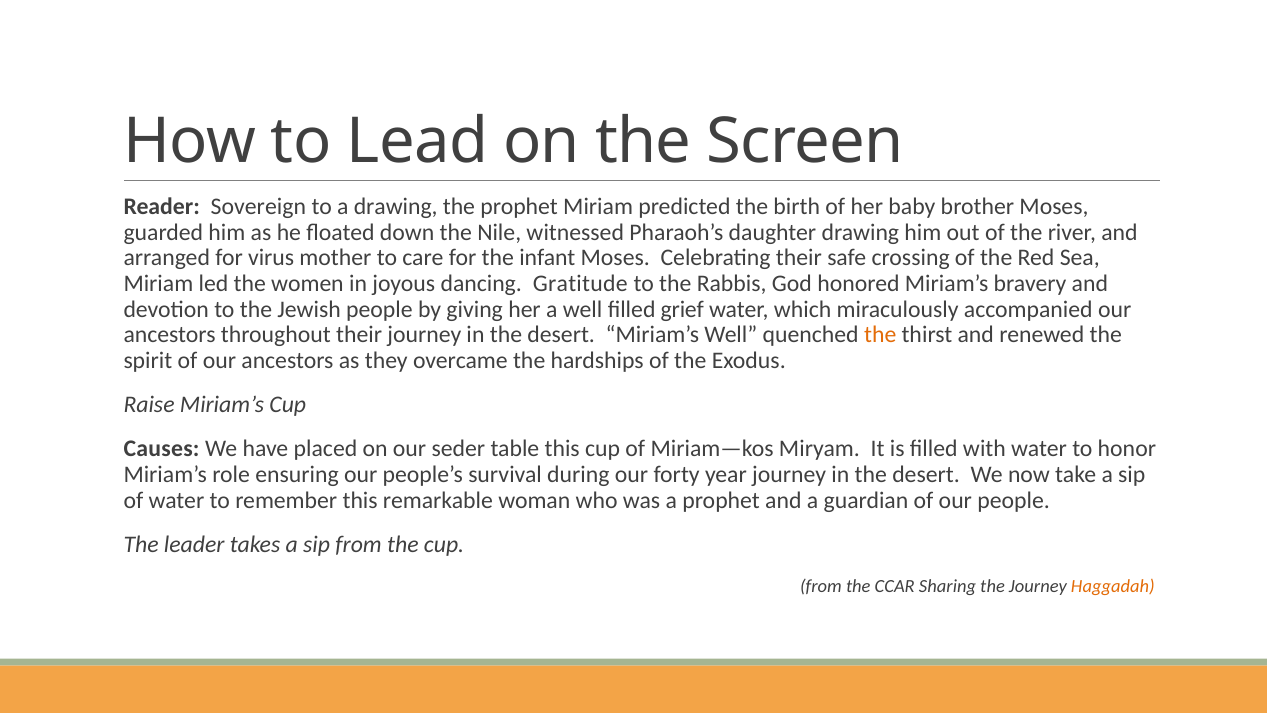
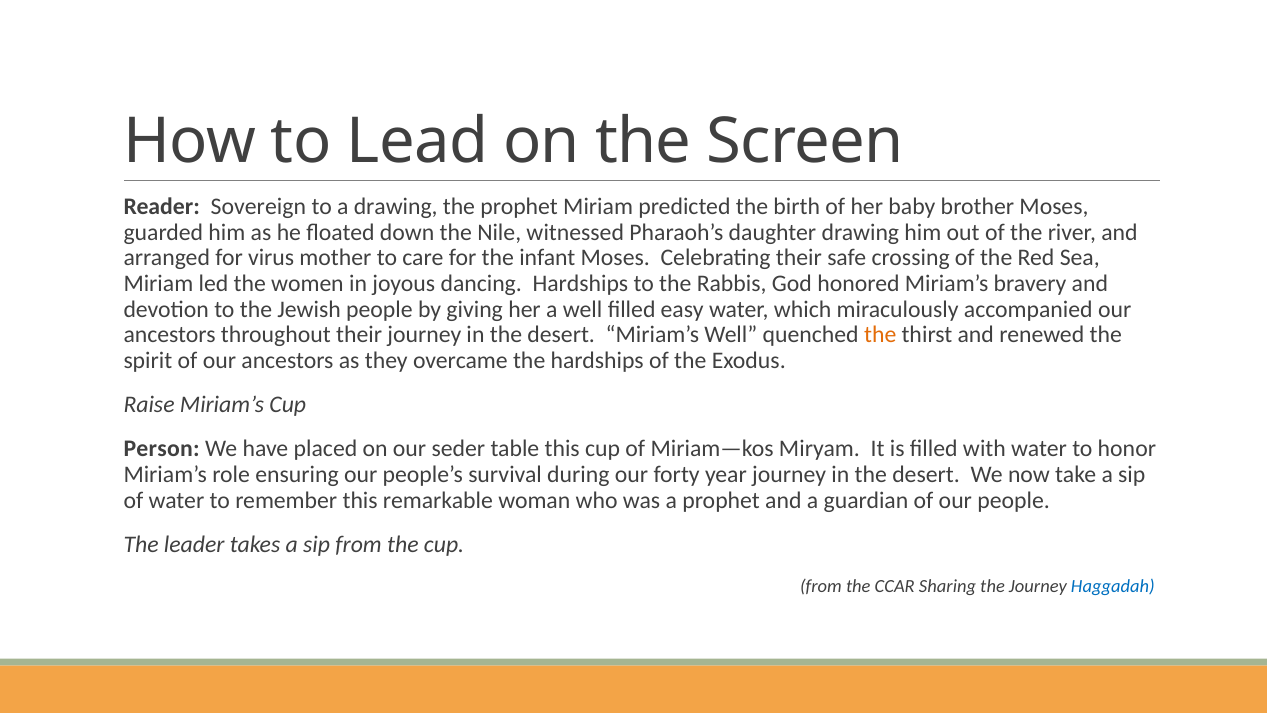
dancing Gratitude: Gratitude -> Hardships
grief: grief -> easy
Causes: Causes -> Person
Haggadah colour: orange -> blue
